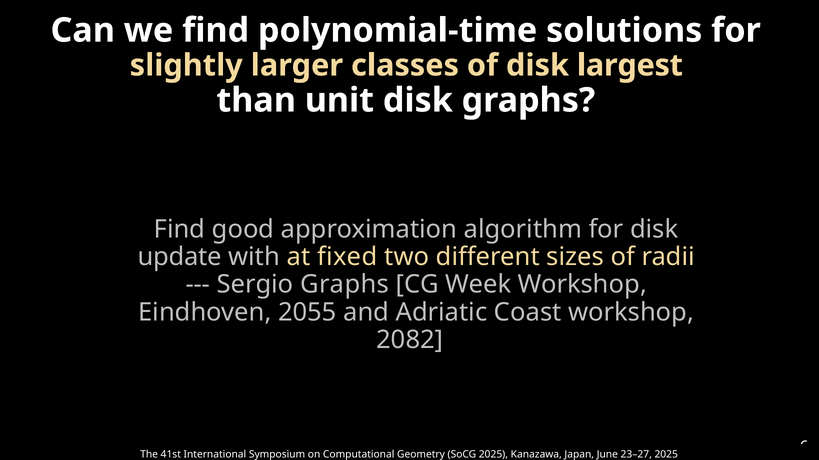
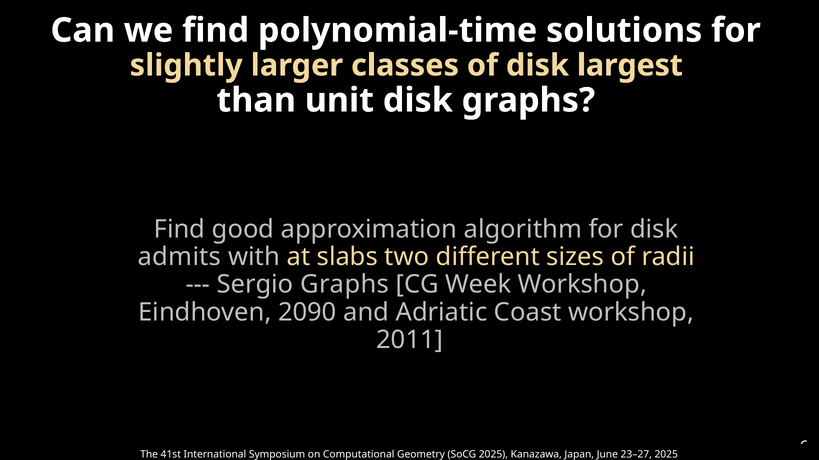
update: update -> admits
fixed: fixed -> slabs
2055: 2055 -> 2090
2082: 2082 -> 2011
